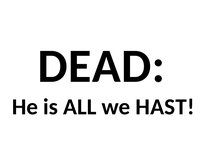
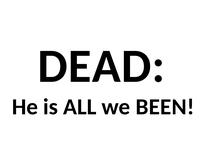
HAST: HAST -> BEEN
